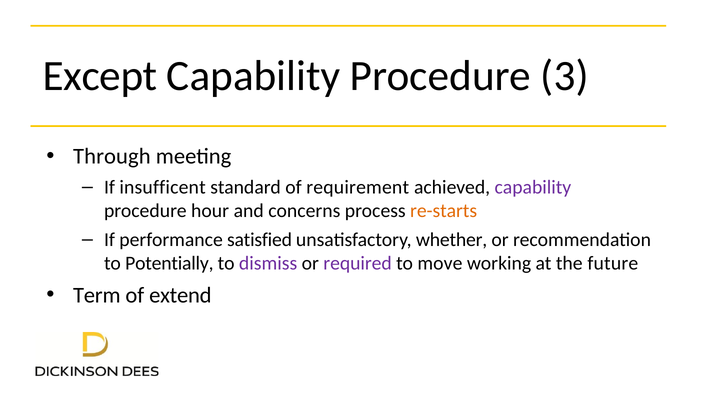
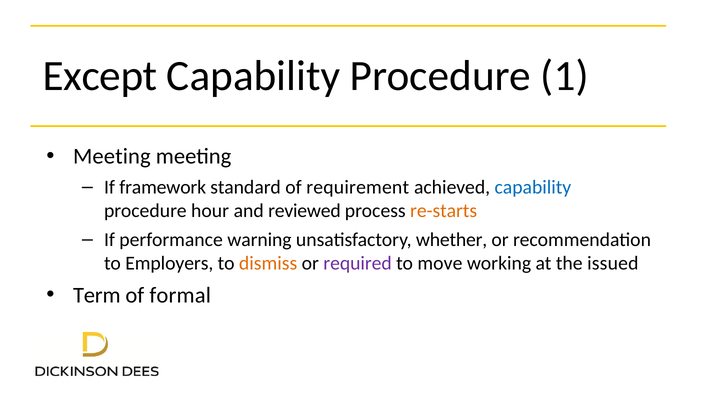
3: 3 -> 1
Through at (112, 156): Through -> Meeting
insufficent: insufficent -> framework
capability at (533, 187) colour: purple -> blue
concerns: concerns -> reviewed
satisfied: satisfied -> warning
Potentially: Potentially -> Employers
dismiss colour: purple -> orange
future: future -> issued
extend: extend -> formal
